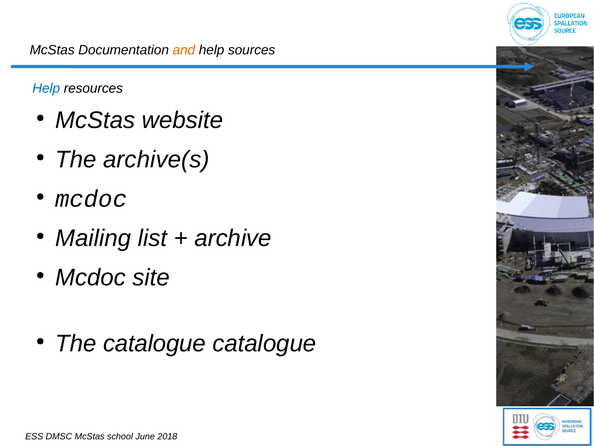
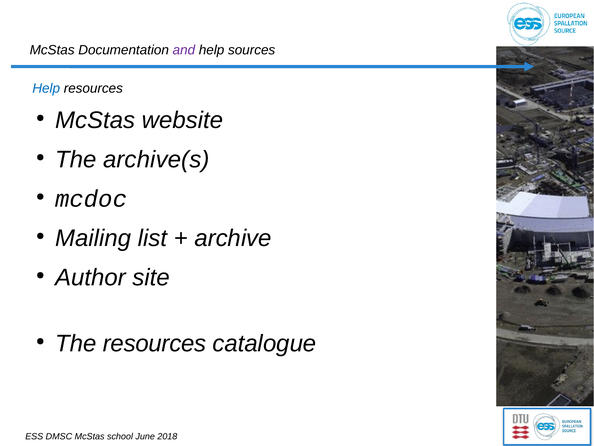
and colour: orange -> purple
Mcdoc at (90, 277): Mcdoc -> Author
The catalogue: catalogue -> resources
